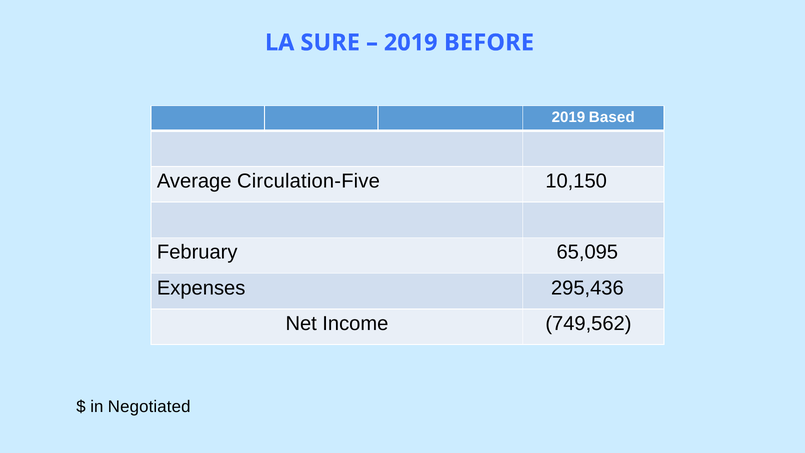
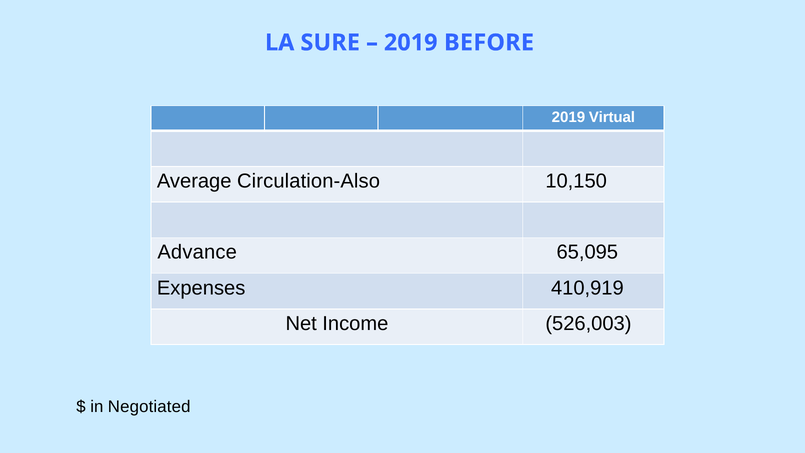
Based: Based -> Virtual
Circulation-Five: Circulation-Five -> Circulation-Also
February: February -> Advance
295,436: 295,436 -> 410,919
749,562: 749,562 -> 526,003
